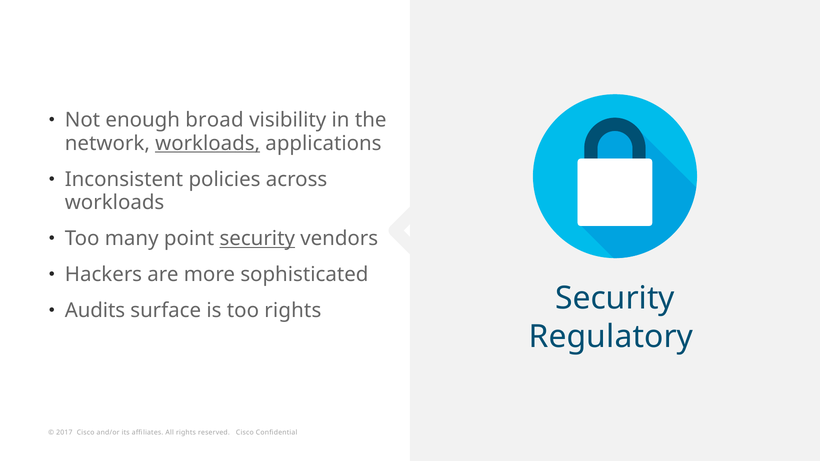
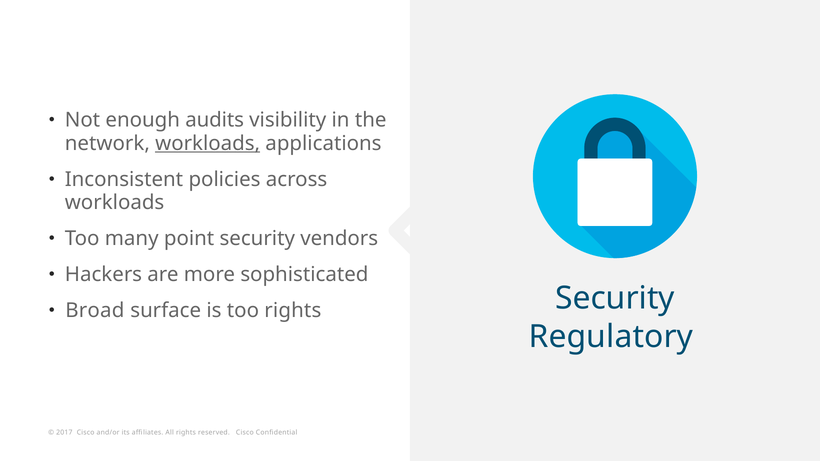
broad: broad -> audits
security at (257, 239) underline: present -> none
Audits: Audits -> Broad
